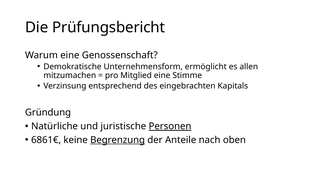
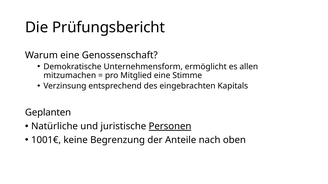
Gründung: Gründung -> Geplanten
6861€: 6861€ -> 1001€
Begrenzung underline: present -> none
